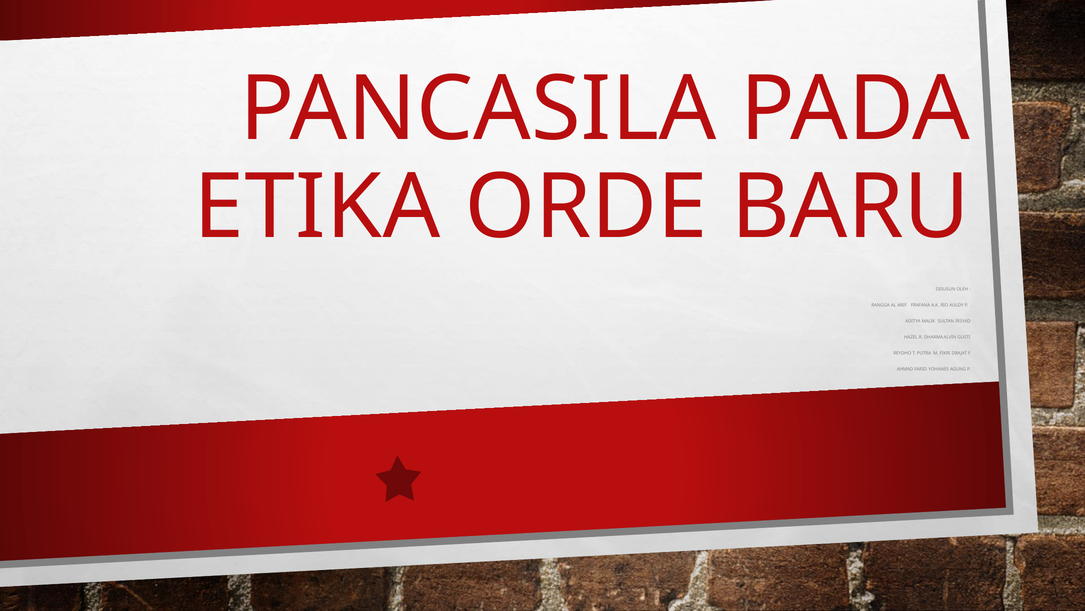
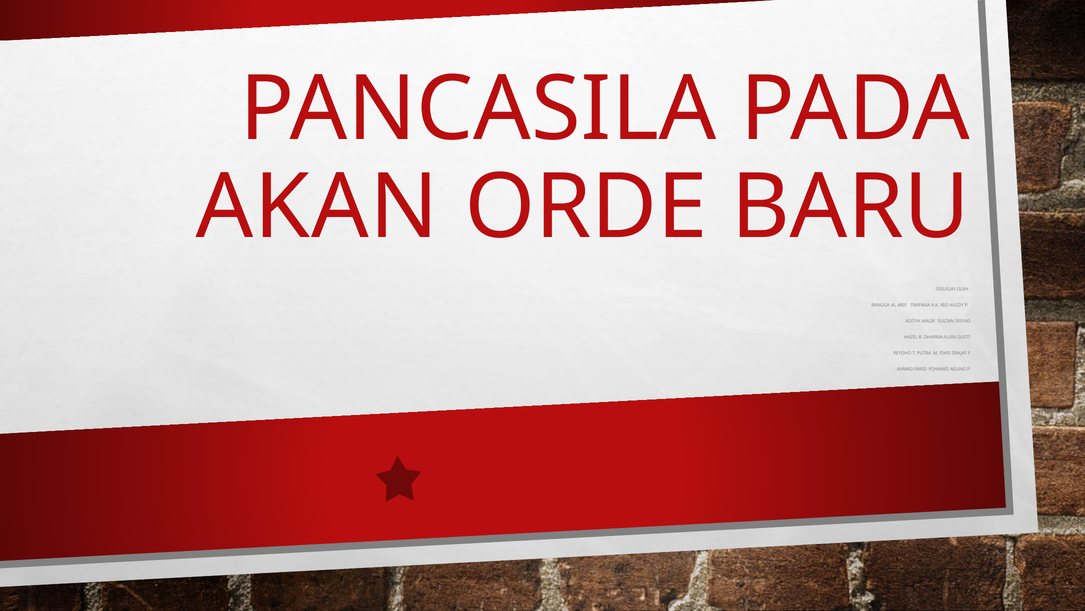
ETIKA: ETIKA -> AKAN
